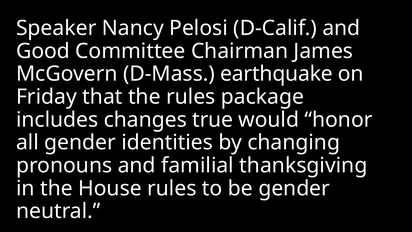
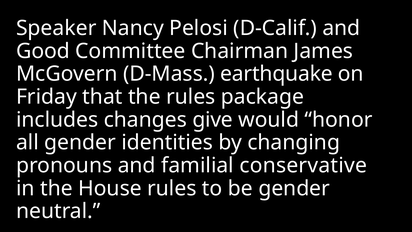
true: true -> give
thanksgiving: thanksgiving -> conservative
